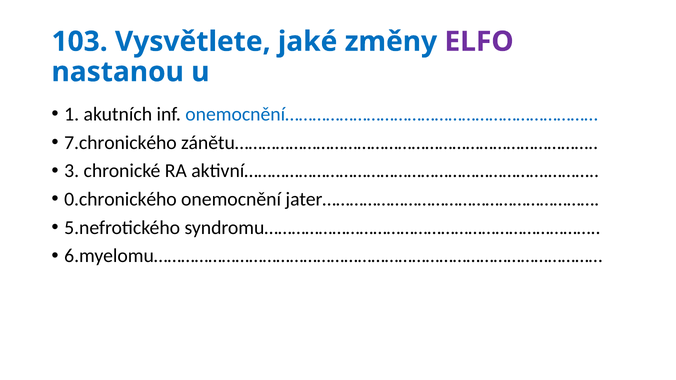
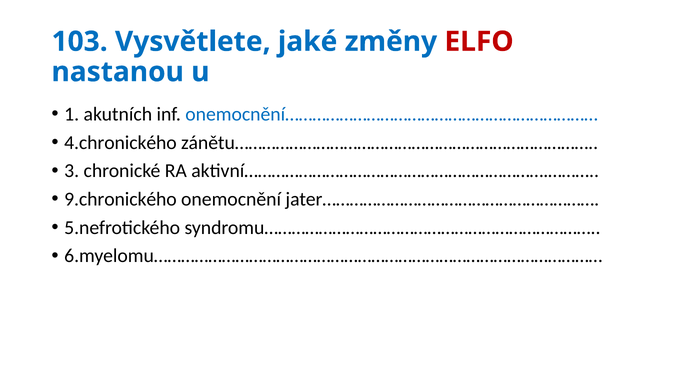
ELFO colour: purple -> red
7.chronického: 7.chronického -> 4.chronického
0.chronického: 0.chronického -> 9.chronického
